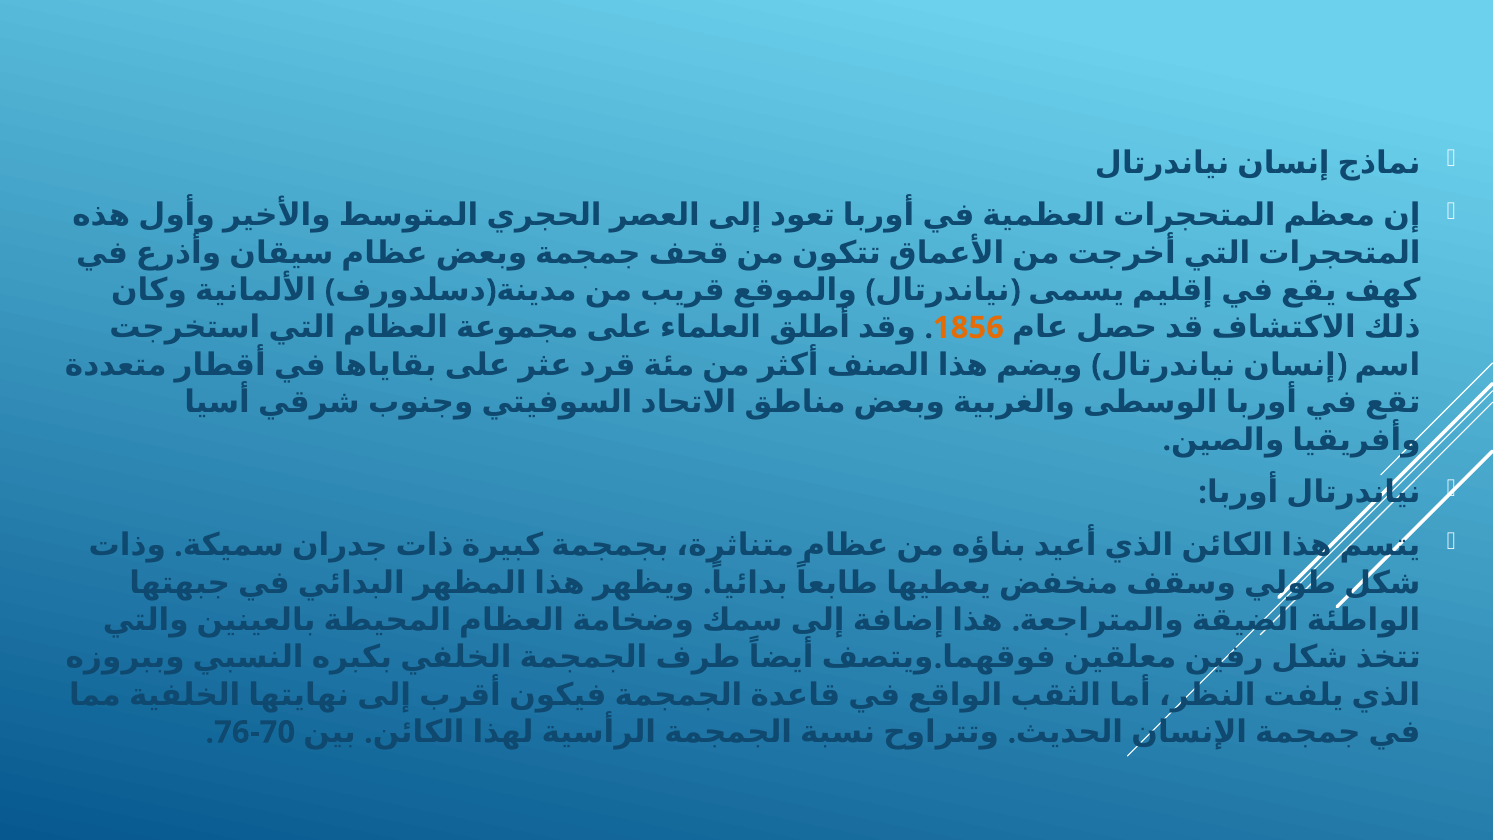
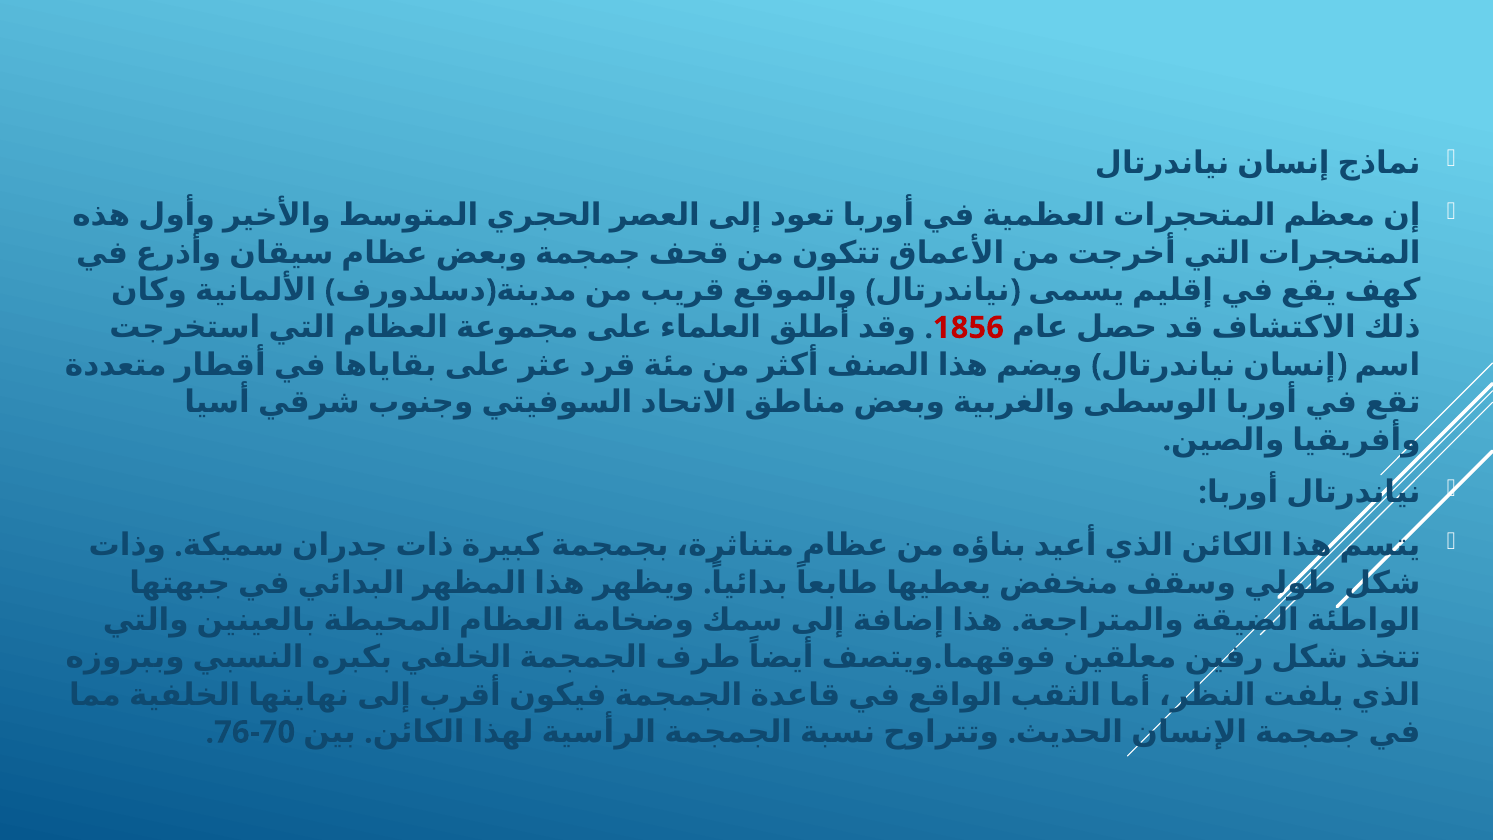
1856 colour: orange -> red
